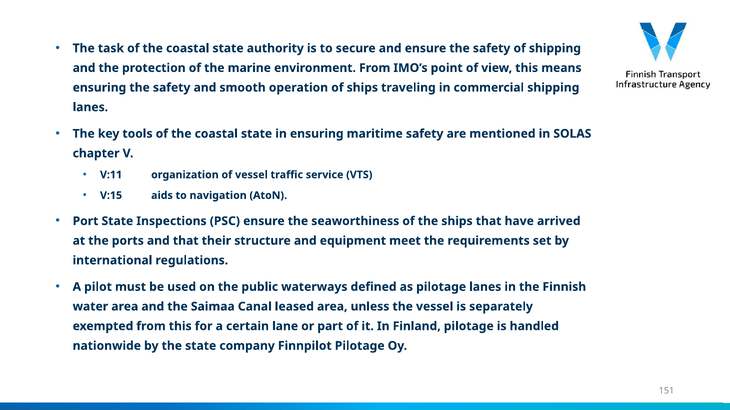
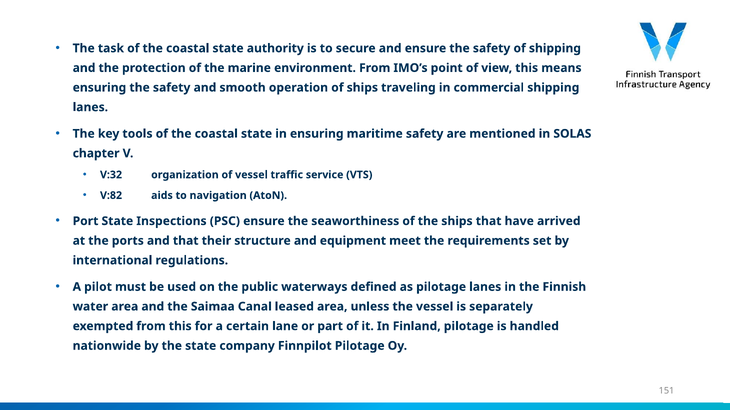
V:11: V:11 -> V:32
V:15: V:15 -> V:82
